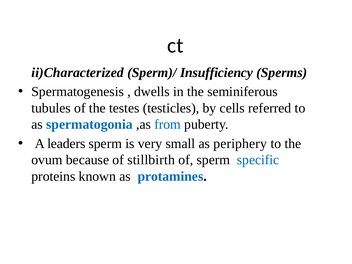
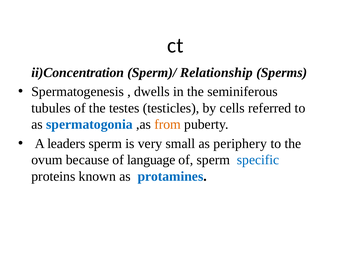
ii)Characterized: ii)Characterized -> ii)Concentration
Insufficiency: Insufficiency -> Relationship
from colour: blue -> orange
stillbirth: stillbirth -> language
